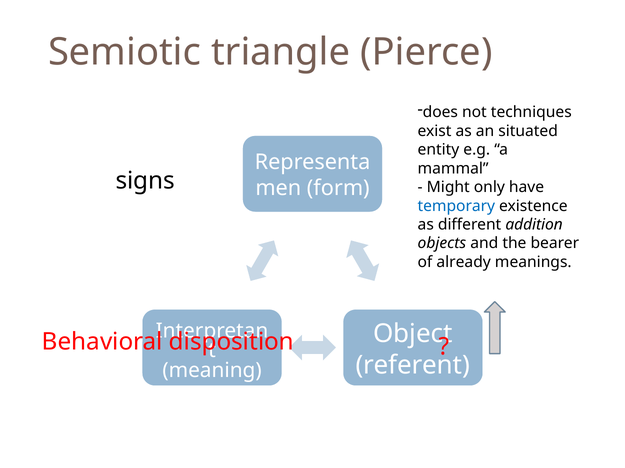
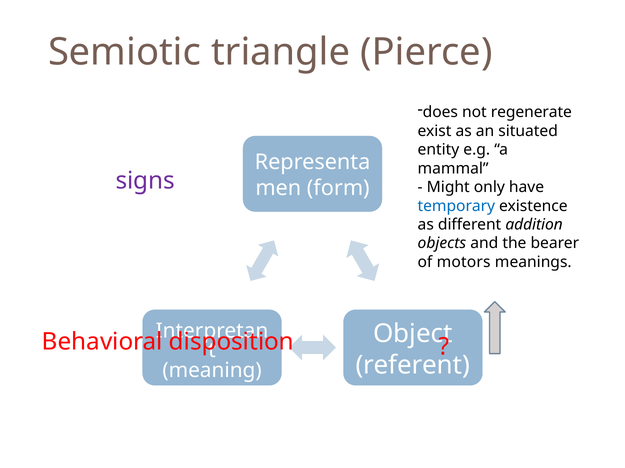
techniques: techniques -> regenerate
signs colour: black -> purple
already: already -> motors
